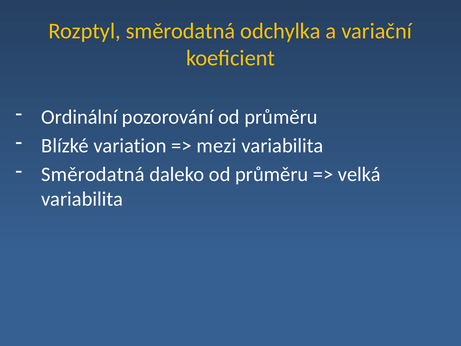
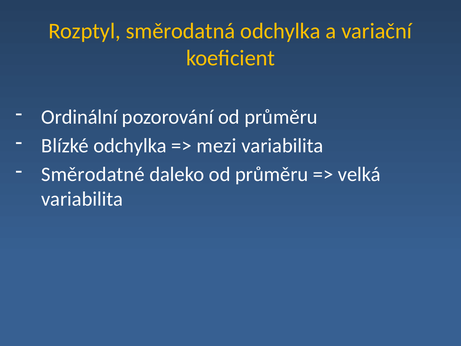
Blízké variation: variation -> odchylka
Směrodatná at (93, 174): Směrodatná -> Směrodatné
